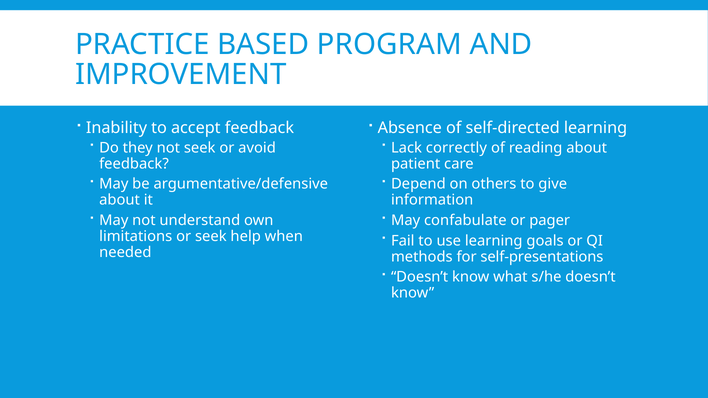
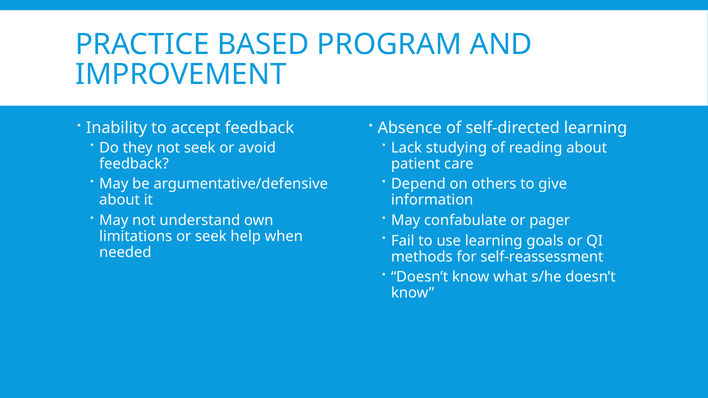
correctly: correctly -> studying
self-presentations: self-presentations -> self-reassessment
